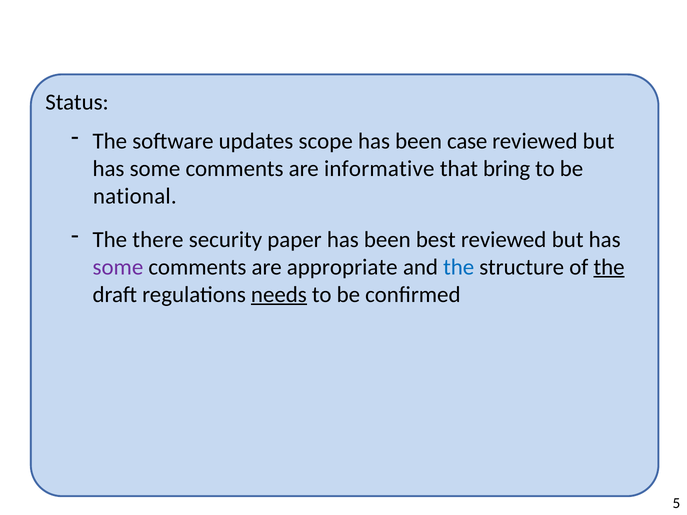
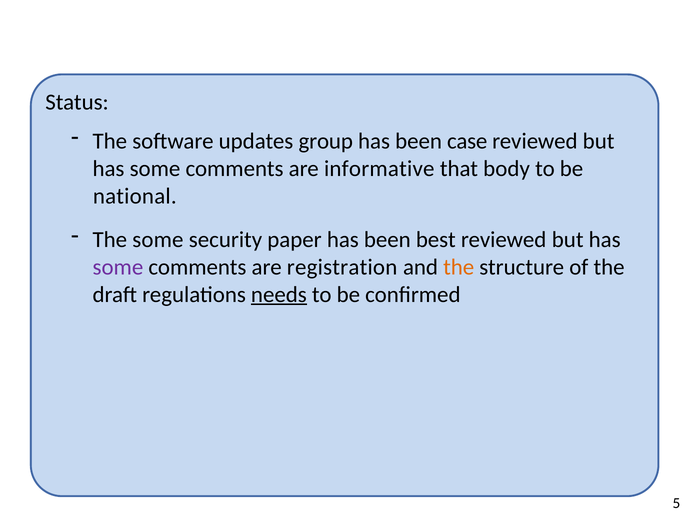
scope: scope -> group
bring: bring -> body
The there: there -> some
appropriate: appropriate -> registration
the at (459, 267) colour: blue -> orange
the at (609, 267) underline: present -> none
